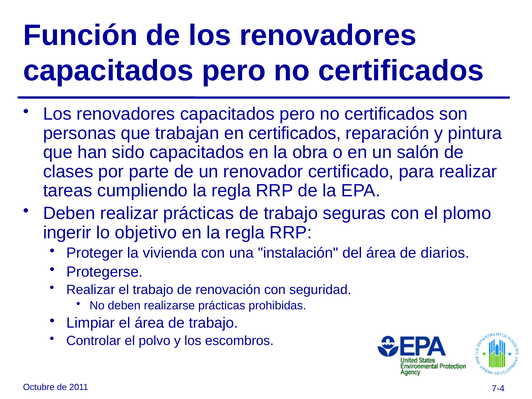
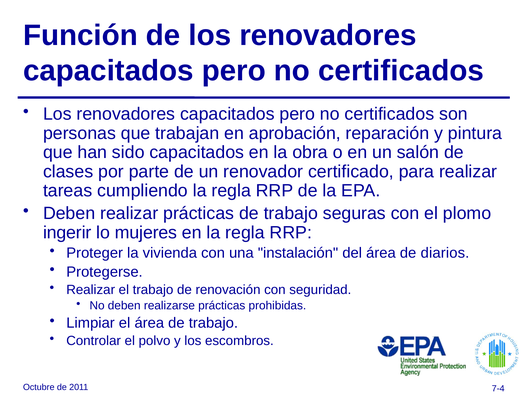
en certificados: certificados -> aprobación
objetivo: objetivo -> mujeres
